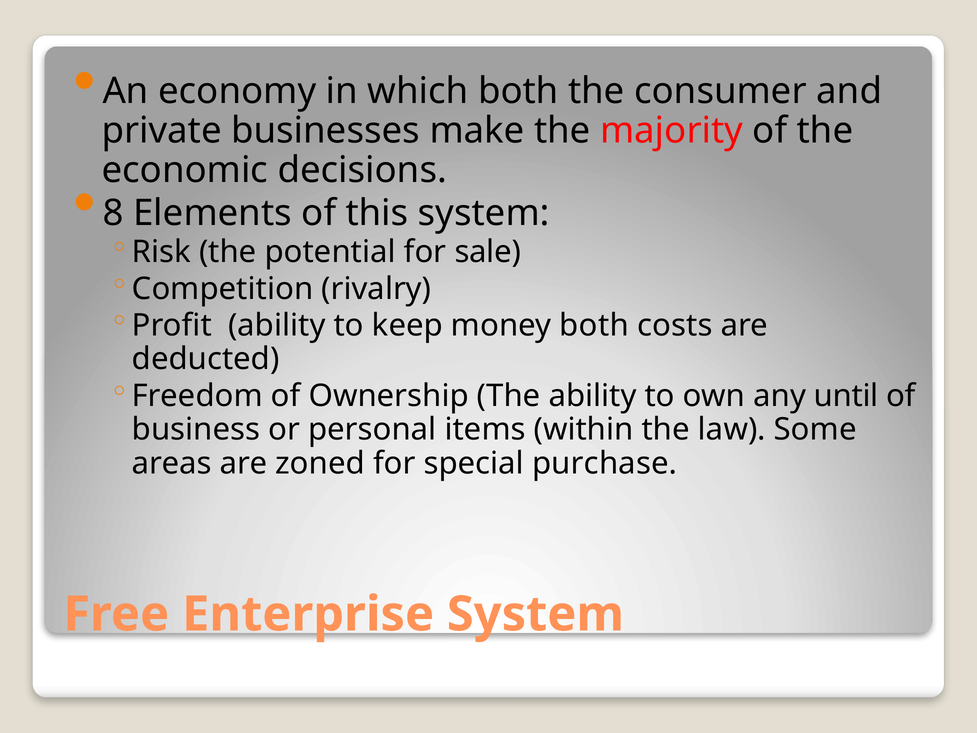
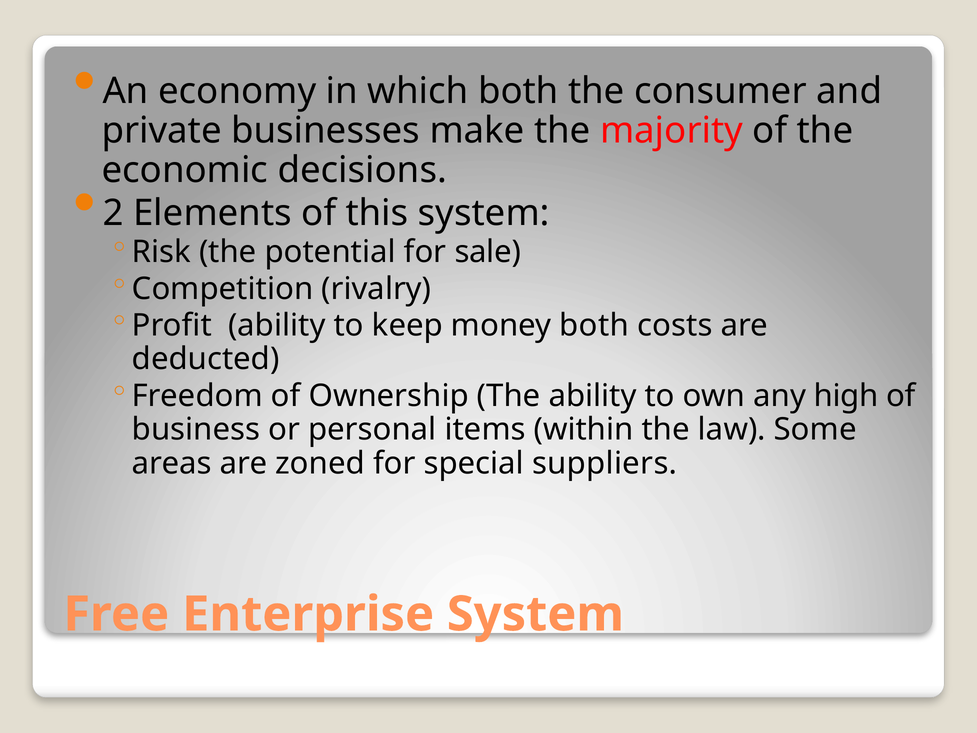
8: 8 -> 2
until: until -> high
purchase: purchase -> suppliers
